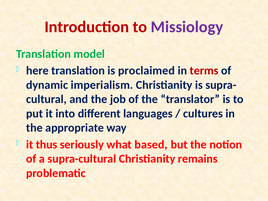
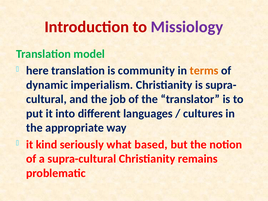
proclaimed: proclaimed -> community
terms colour: red -> orange
thus: thus -> kind
